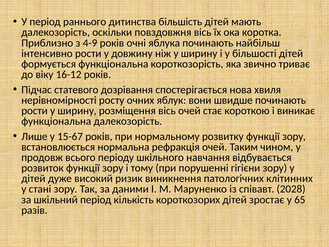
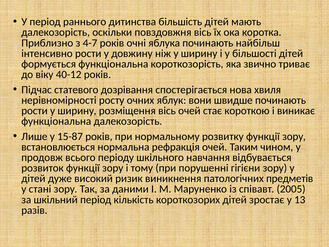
4-9: 4-9 -> 4-7
16-12: 16-12 -> 40-12
15-67: 15-67 -> 15-87
клітинних: клітинних -> предметів
2028: 2028 -> 2005
65: 65 -> 13
